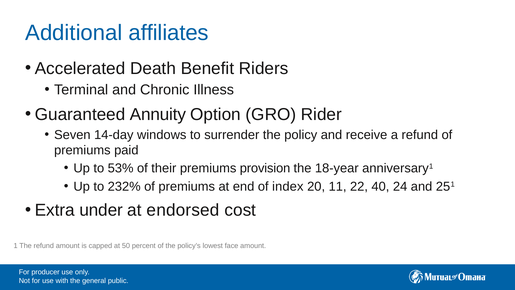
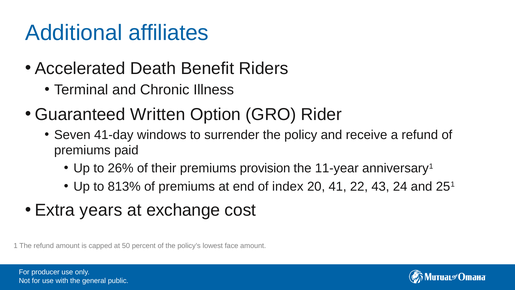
Annuity: Annuity -> Written
14-day: 14-day -> 41-day
53%: 53% -> 26%
18-year: 18-year -> 11-year
232%: 232% -> 813%
11: 11 -> 41
40: 40 -> 43
under: under -> years
endorsed: endorsed -> exchange
